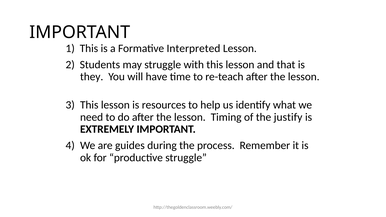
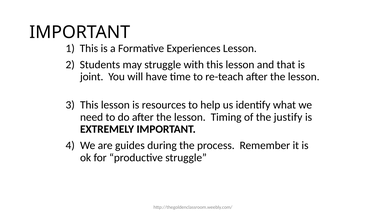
Interpreted: Interpreted -> Experiences
they: they -> joint
